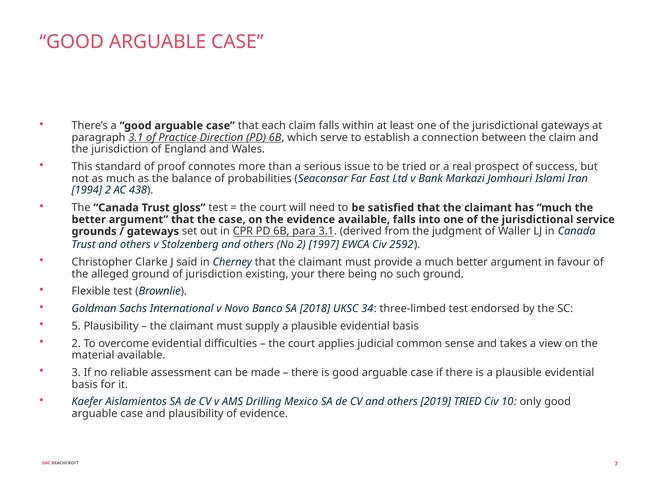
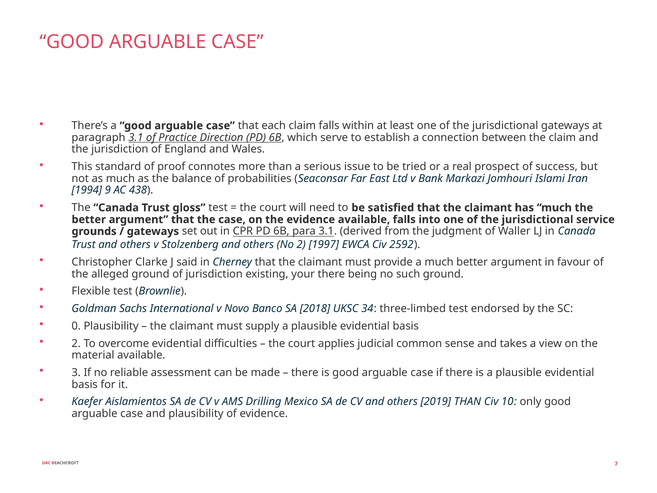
1994 2: 2 -> 9
5: 5 -> 0
2019 TRIED: TRIED -> THAN
